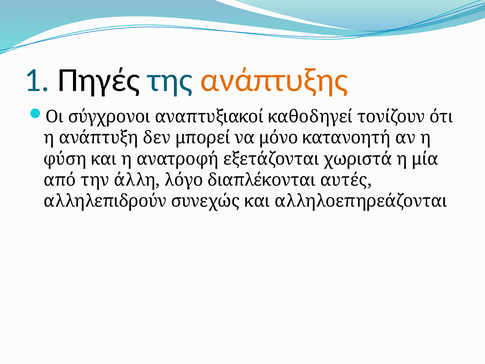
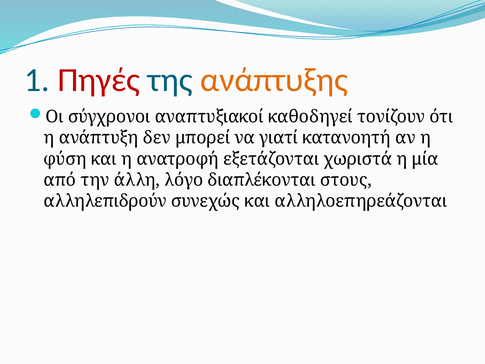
Πηγές colour: black -> red
μόνο: μόνο -> γιατί
αυτές: αυτές -> στους
